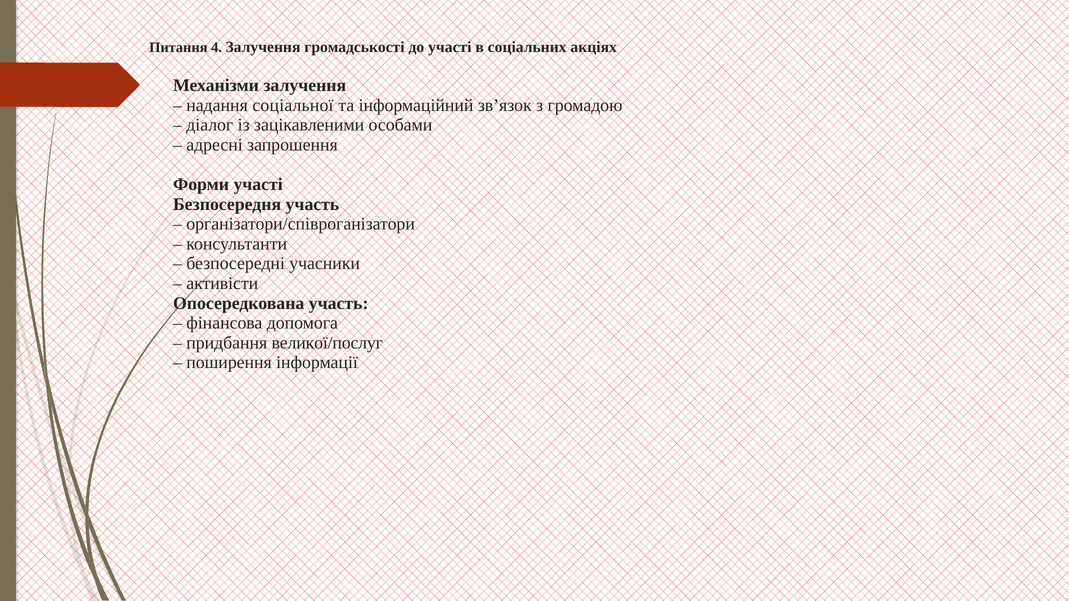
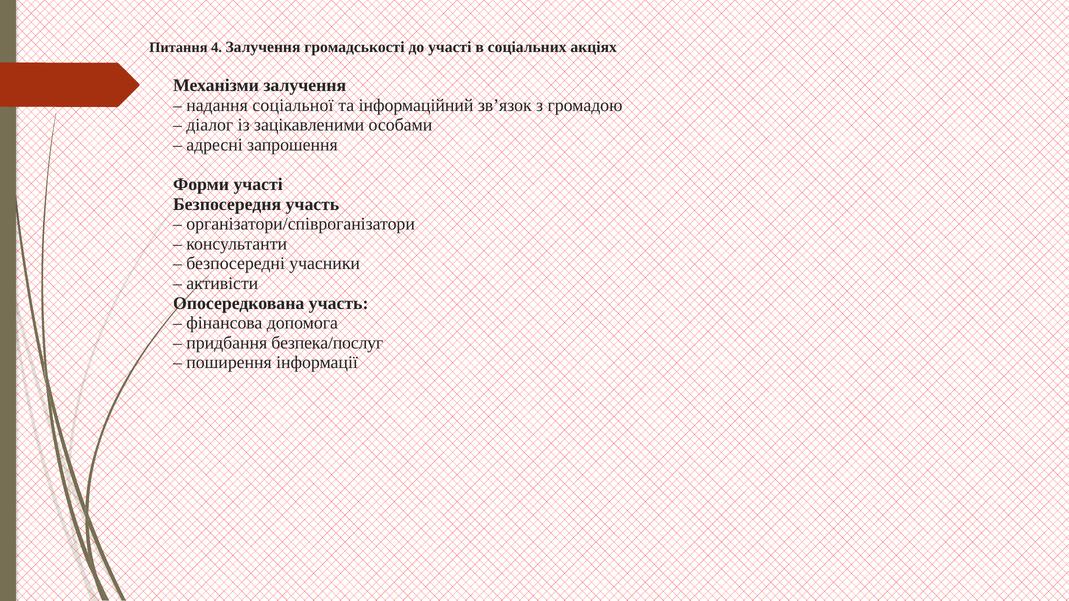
великої/послуг: великої/послуг -> безпека/послуг
